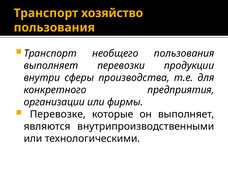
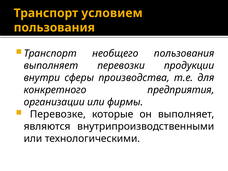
хозяйство: хозяйство -> условием
